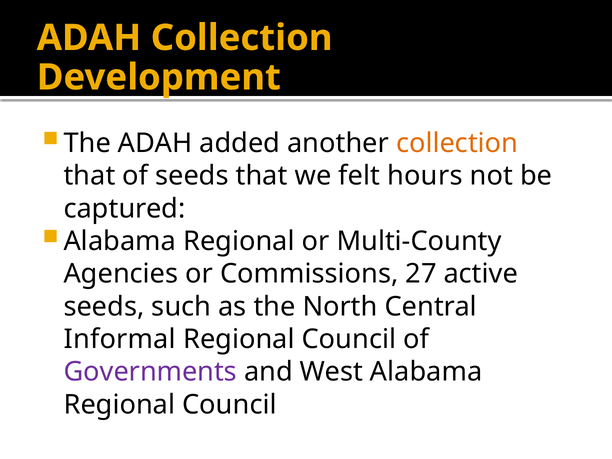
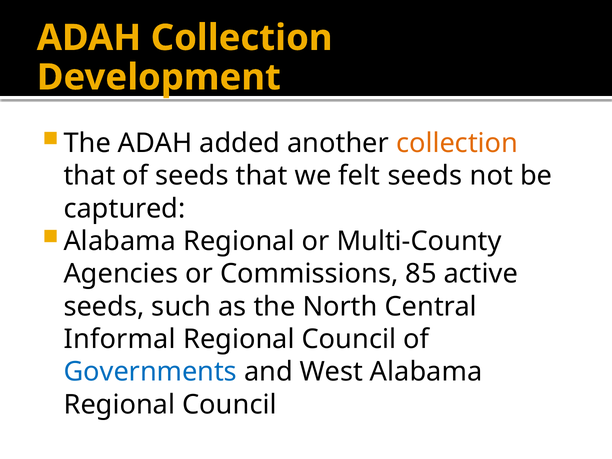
felt hours: hours -> seeds
27: 27 -> 85
Governments colour: purple -> blue
